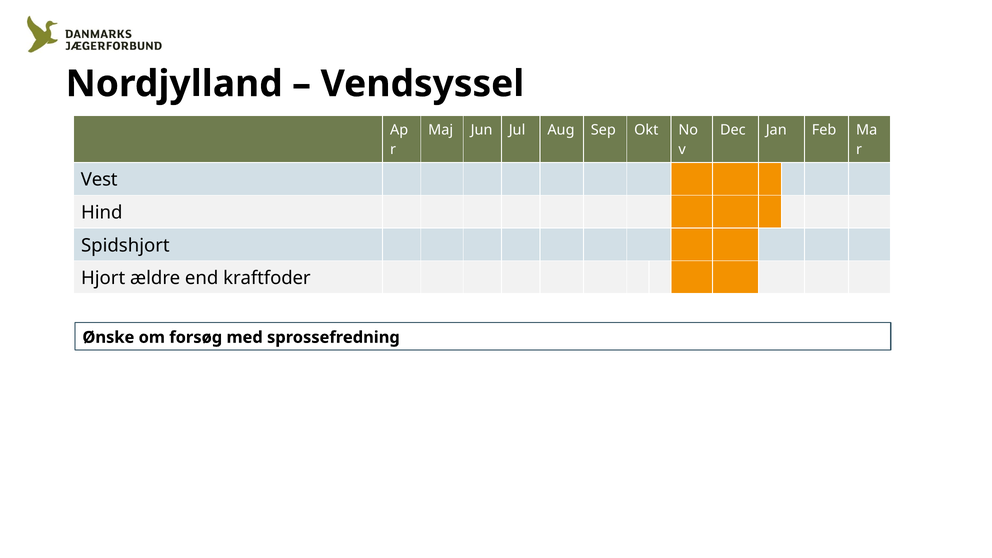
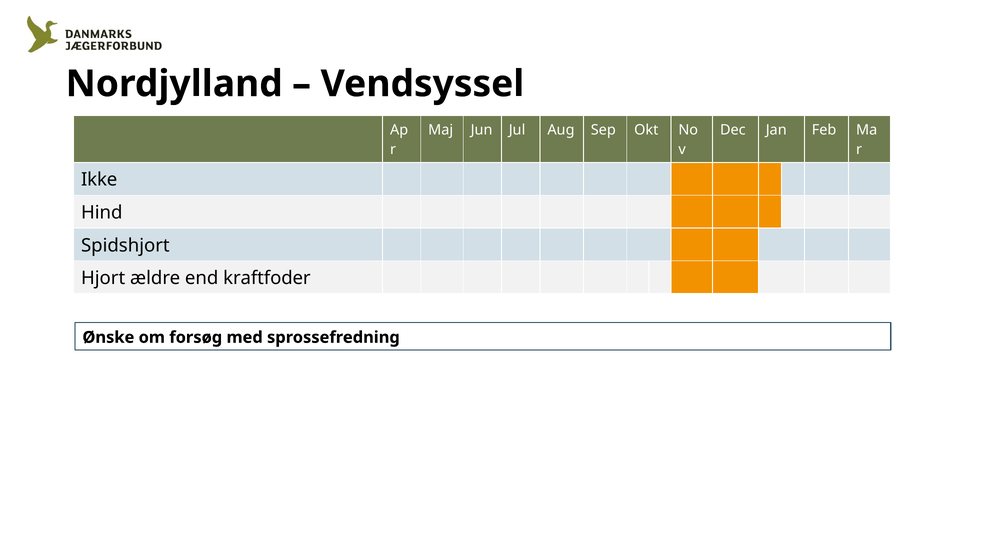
Vest: Vest -> Ikke
